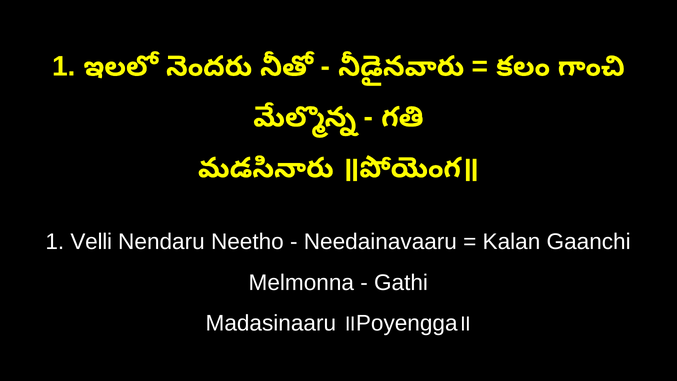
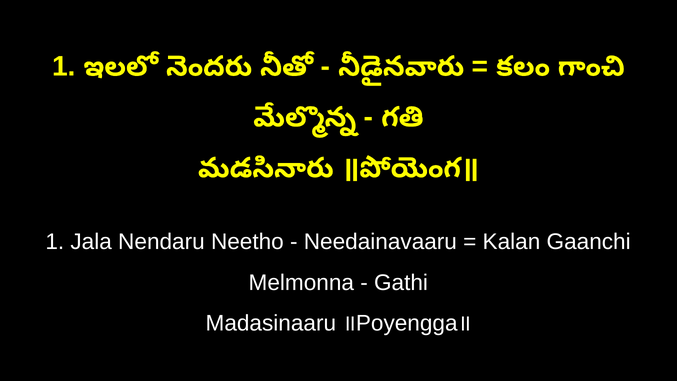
Velli: Velli -> Jala
